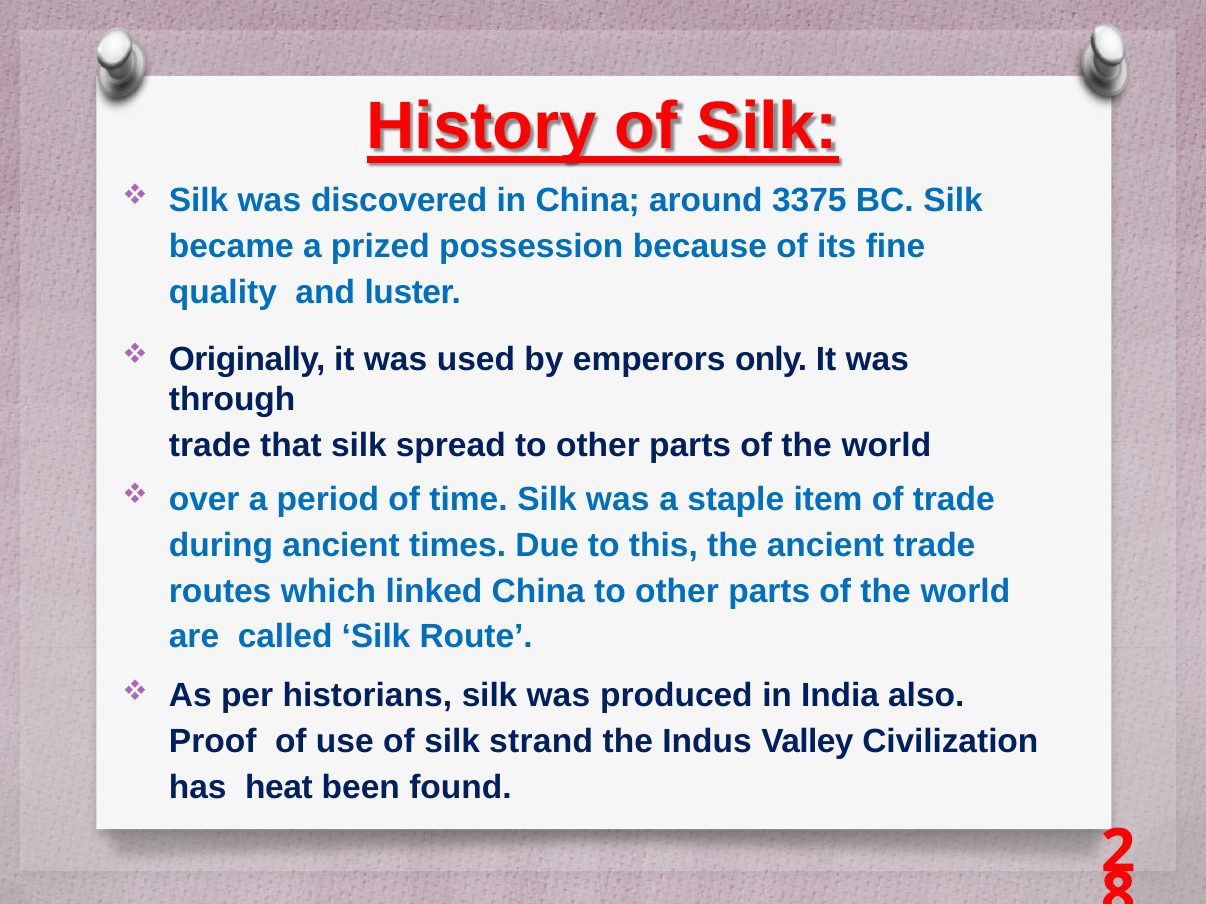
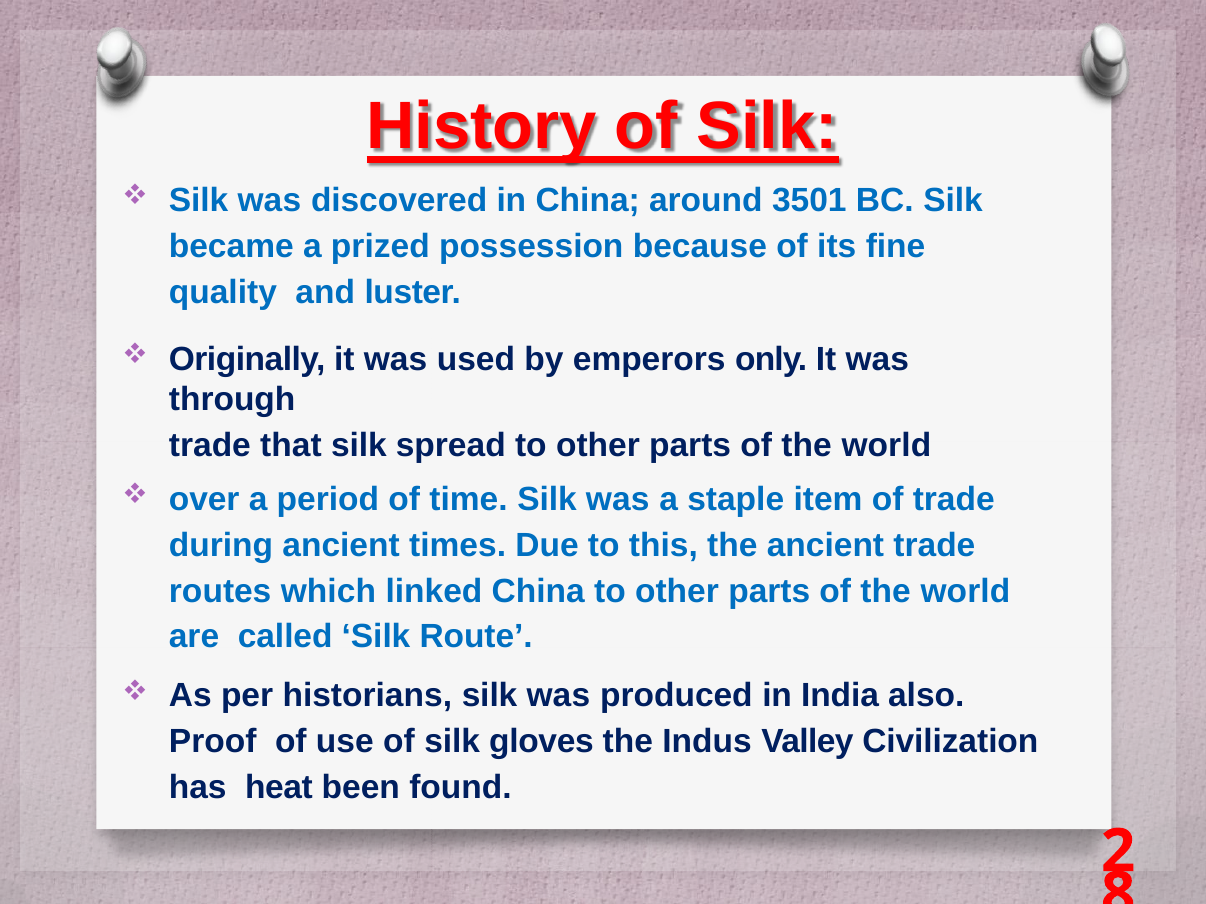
3375: 3375 -> 3501
strand: strand -> gloves
